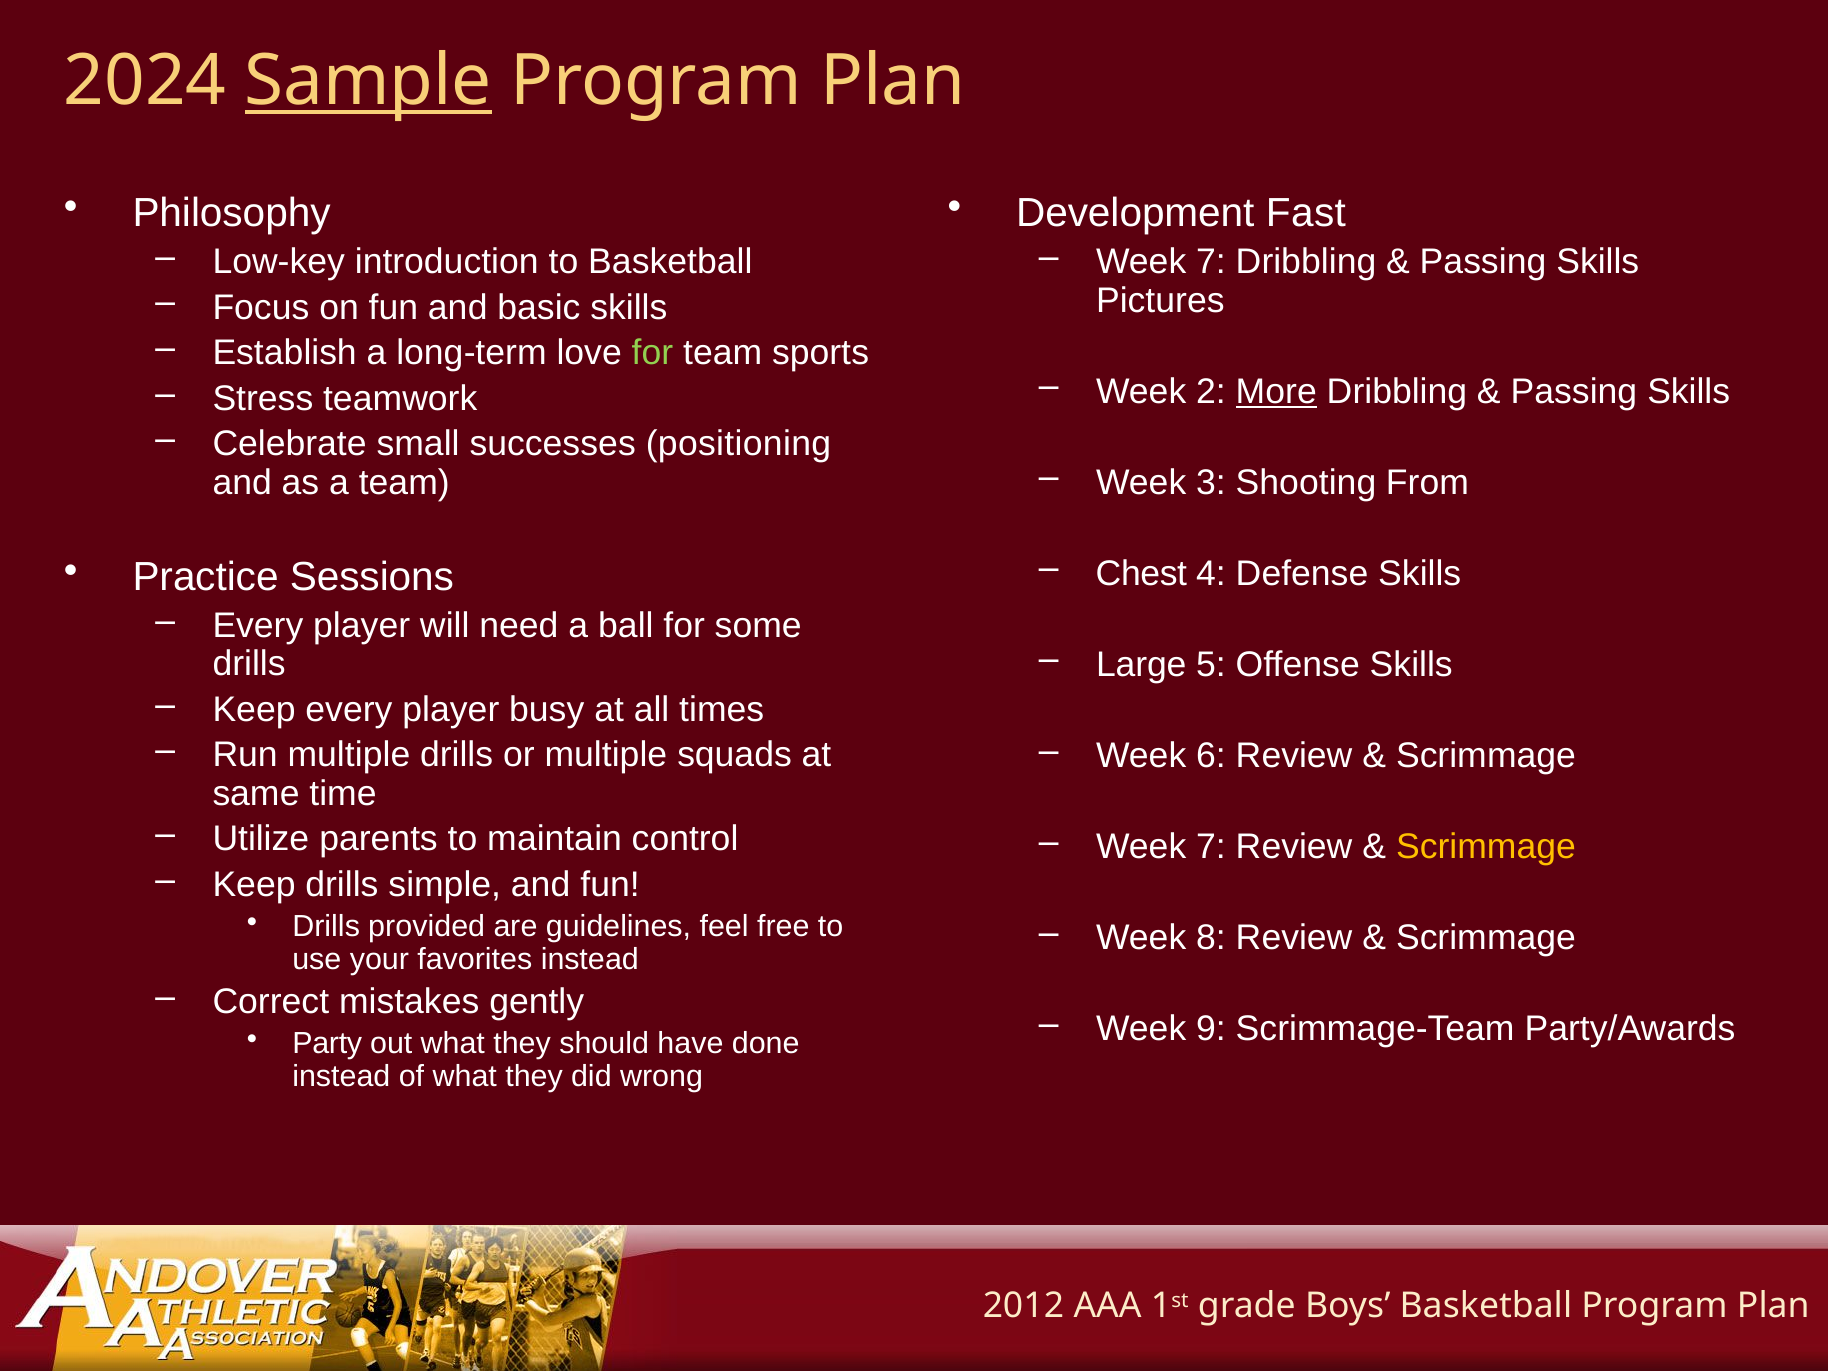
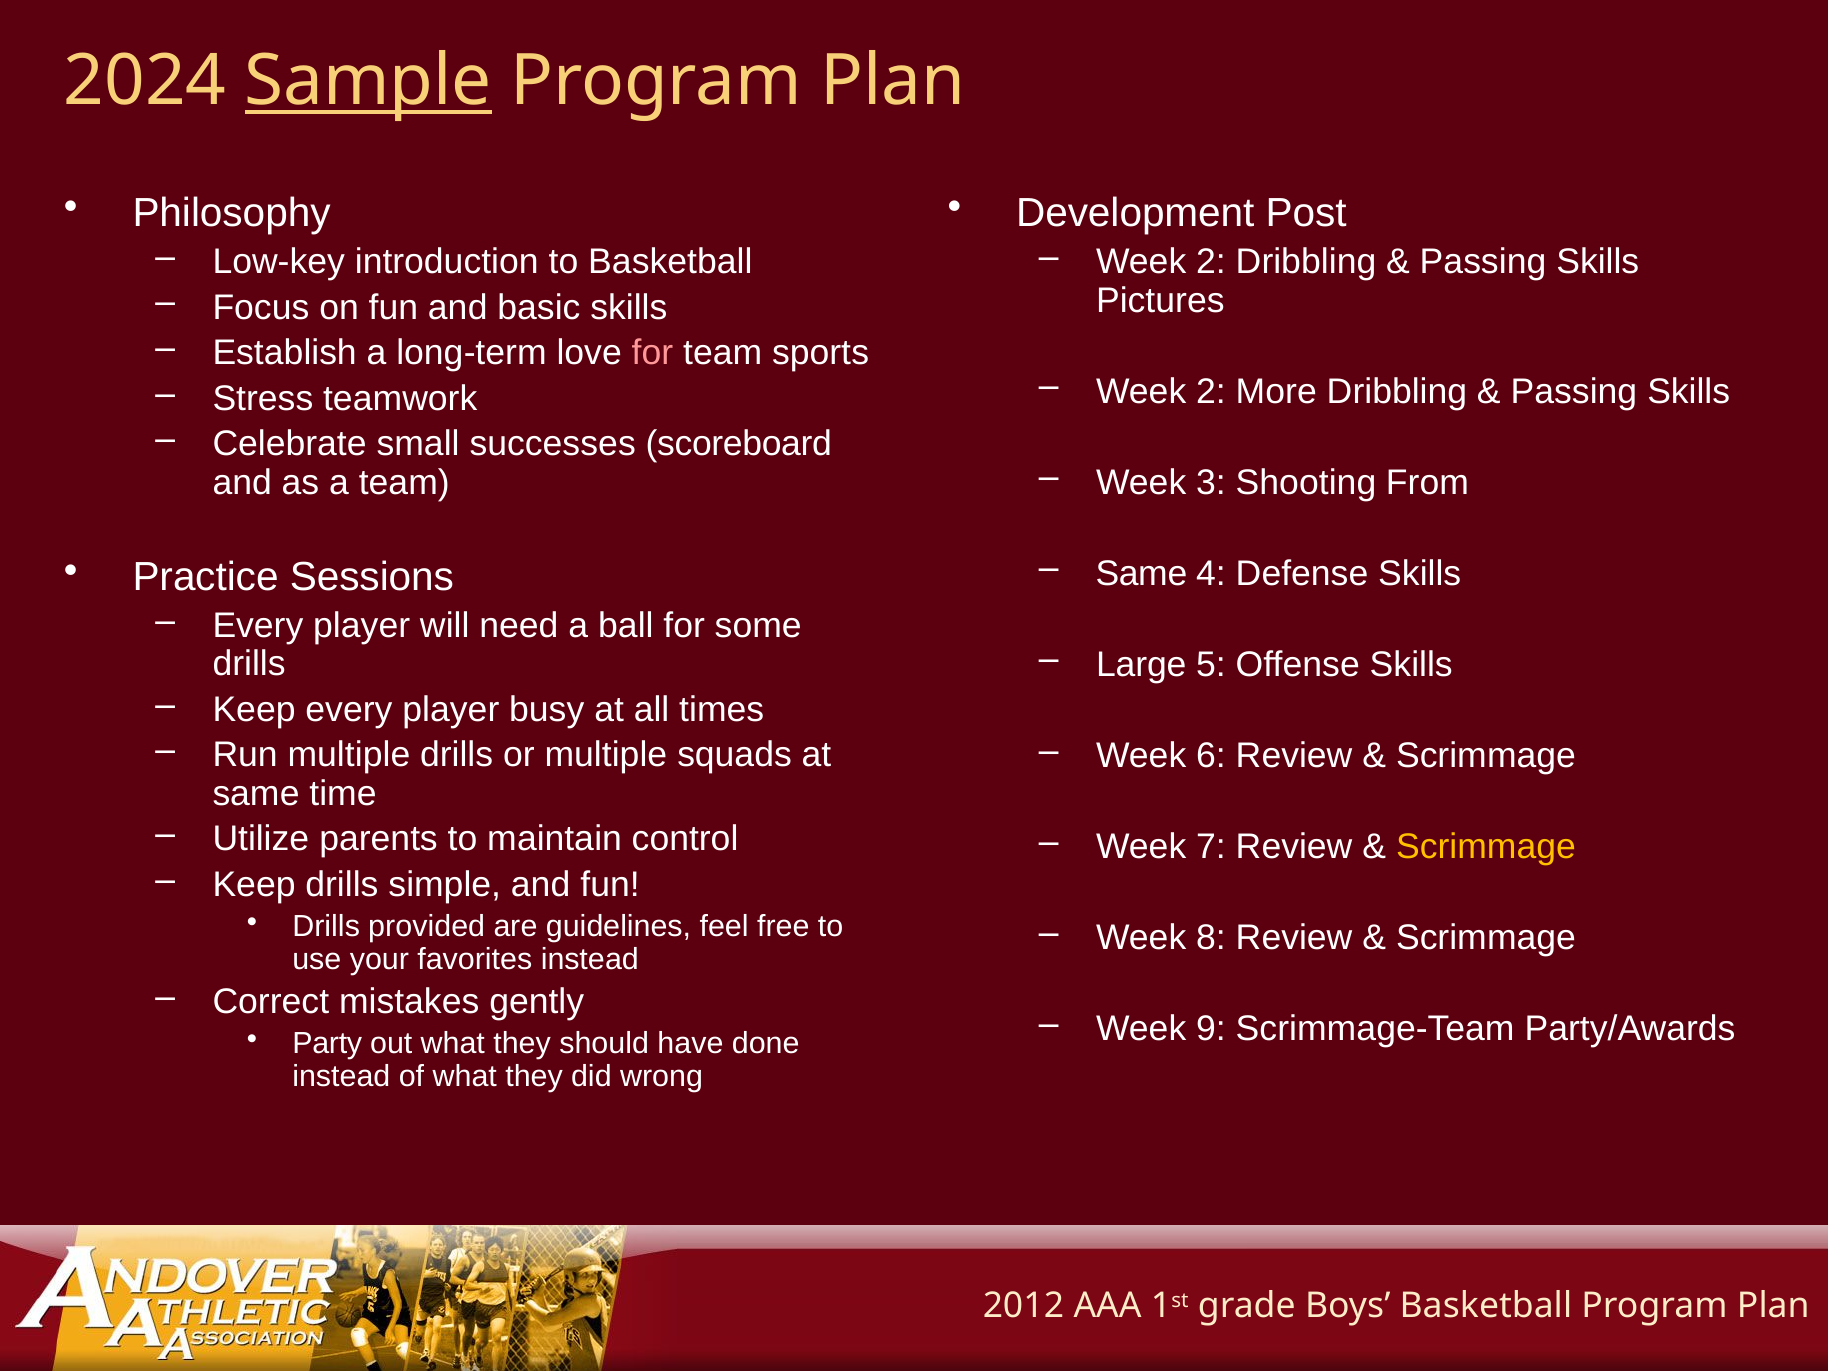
Fast: Fast -> Post
7 at (1211, 262): 7 -> 2
for at (652, 353) colour: light green -> pink
More underline: present -> none
positioning: positioning -> scoreboard
Chest at (1141, 573): Chest -> Same
